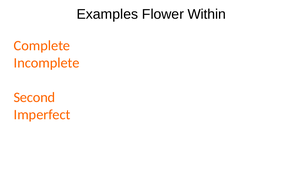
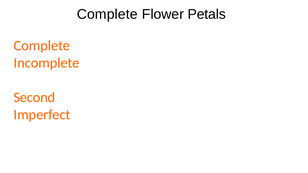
Examples at (107, 14): Examples -> Complete
Within: Within -> Petals
